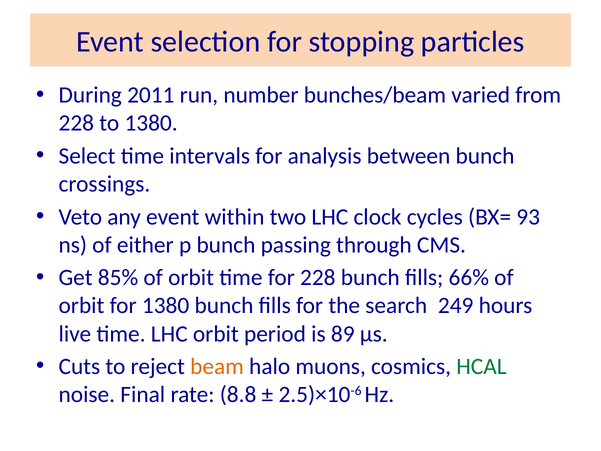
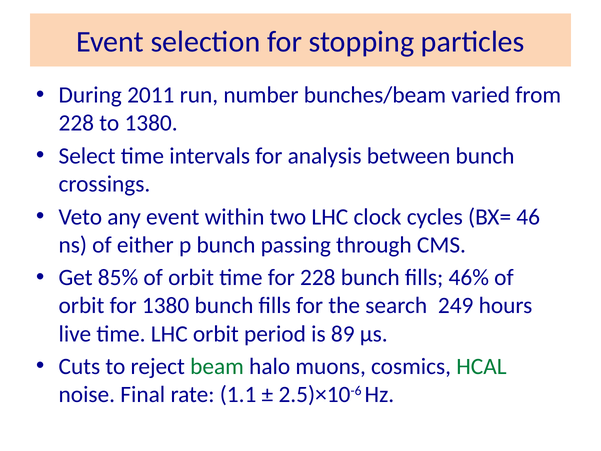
93: 93 -> 46
66%: 66% -> 46%
beam colour: orange -> green
8.8: 8.8 -> 1.1
